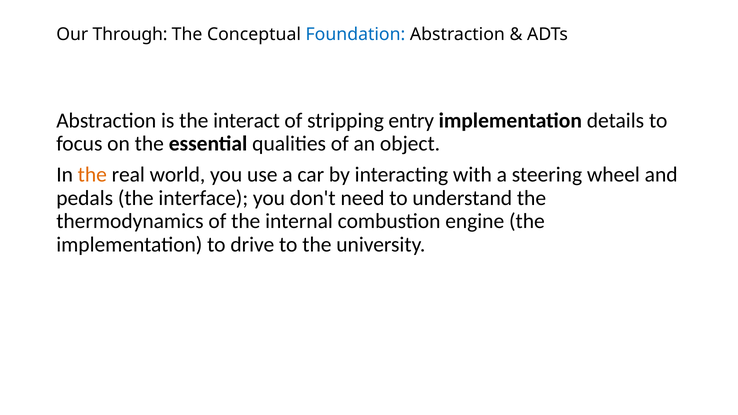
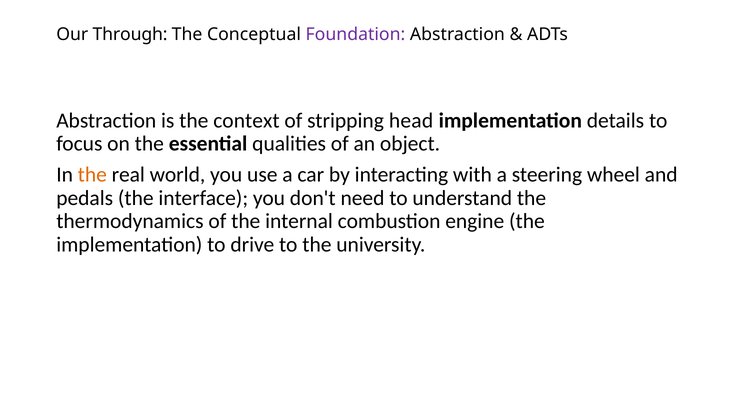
Foundation colour: blue -> purple
interact: interact -> context
entry: entry -> head
